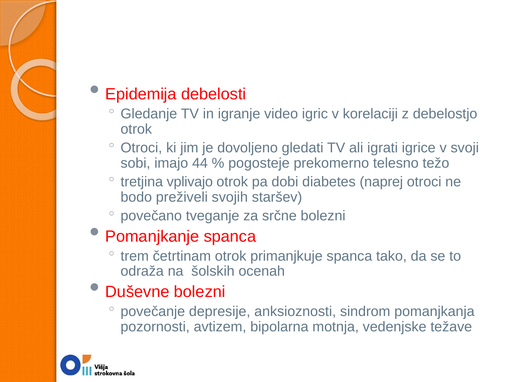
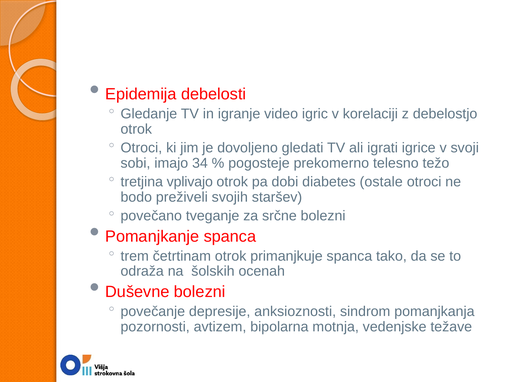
44: 44 -> 34
naprej: naprej -> ostale
